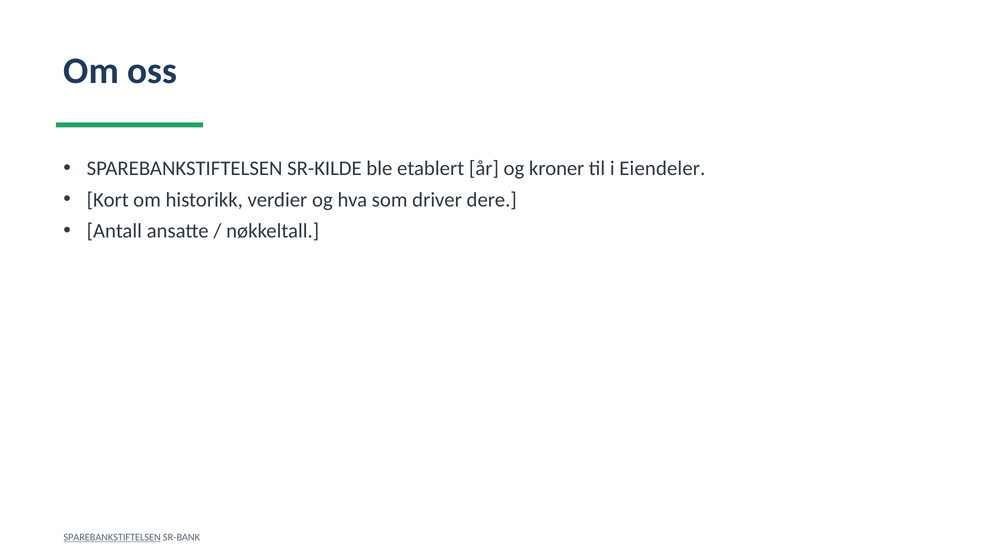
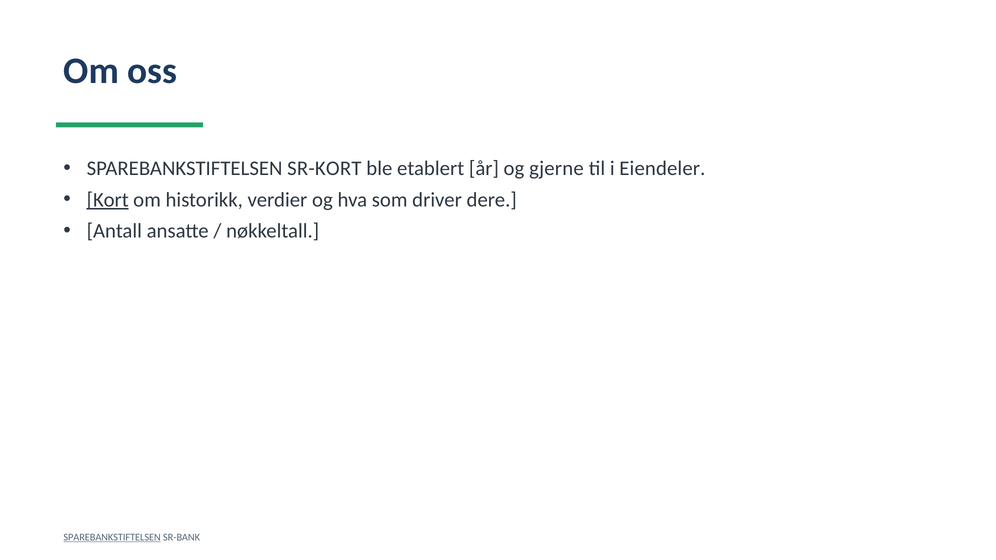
SR-KILDE: SR-KILDE -> SR-KORT
kroner: kroner -> gjerne
Kort underline: none -> present
